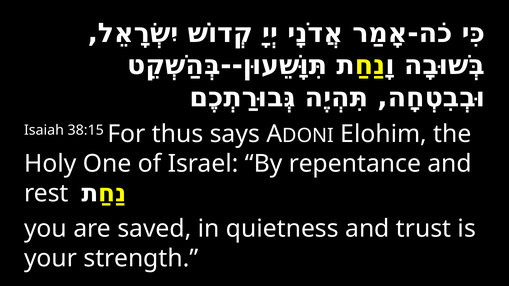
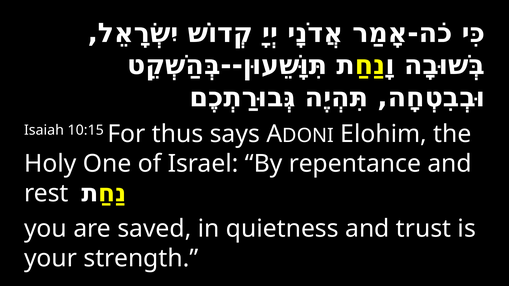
38:15: 38:15 -> 10:15
